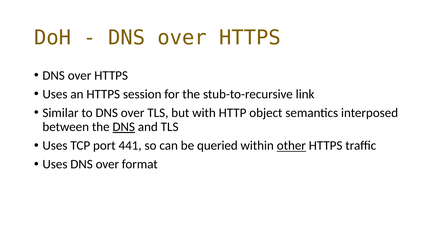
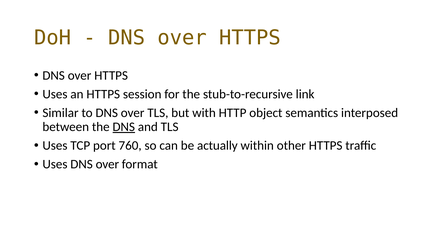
441: 441 -> 760
queried: queried -> actually
other underline: present -> none
